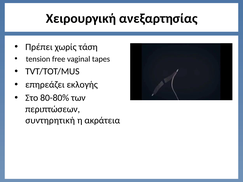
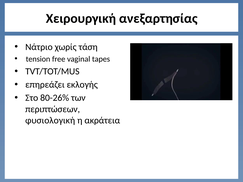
Πρέπει: Πρέπει -> Νάτριο
80-80%: 80-80% -> 80-26%
συντηρητική: συντηρητική -> φυσιολογική
